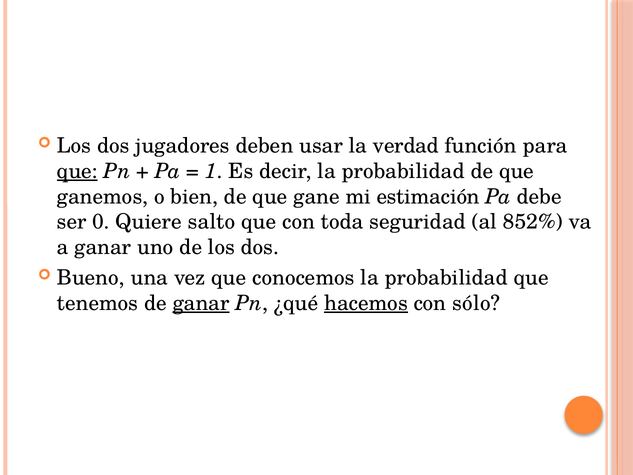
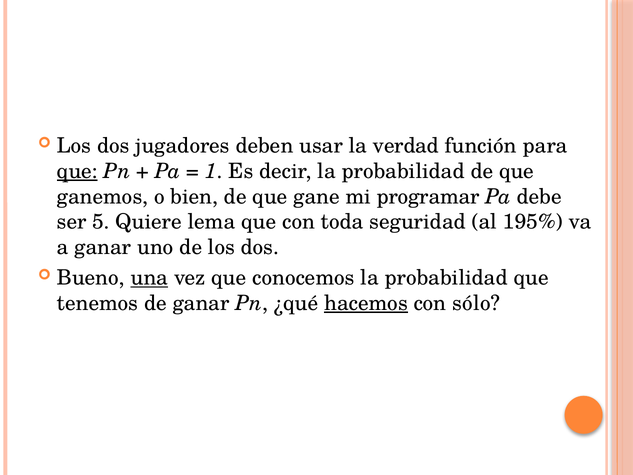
estimación: estimación -> programar
0: 0 -> 5
salto: salto -> lema
852%: 852% -> 195%
una underline: none -> present
ganar at (201, 303) underline: present -> none
